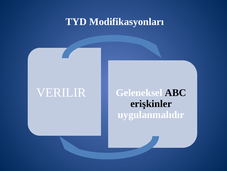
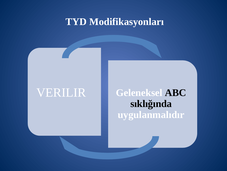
erişkinler: erişkinler -> sıklığında
